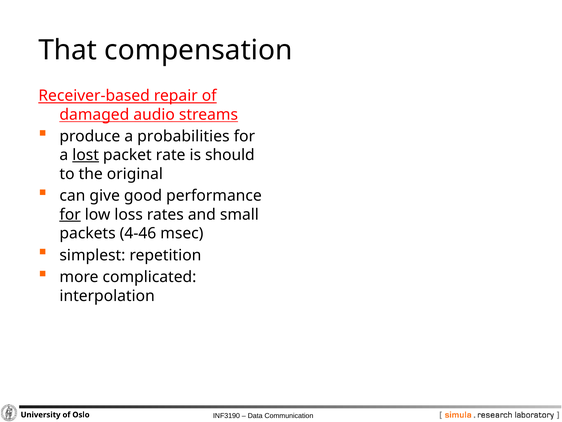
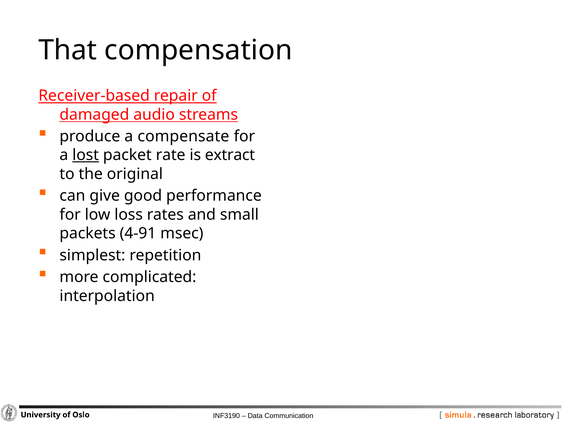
probabilities: probabilities -> compensate
should: should -> extract
for at (70, 214) underline: present -> none
4-46: 4-46 -> 4-91
